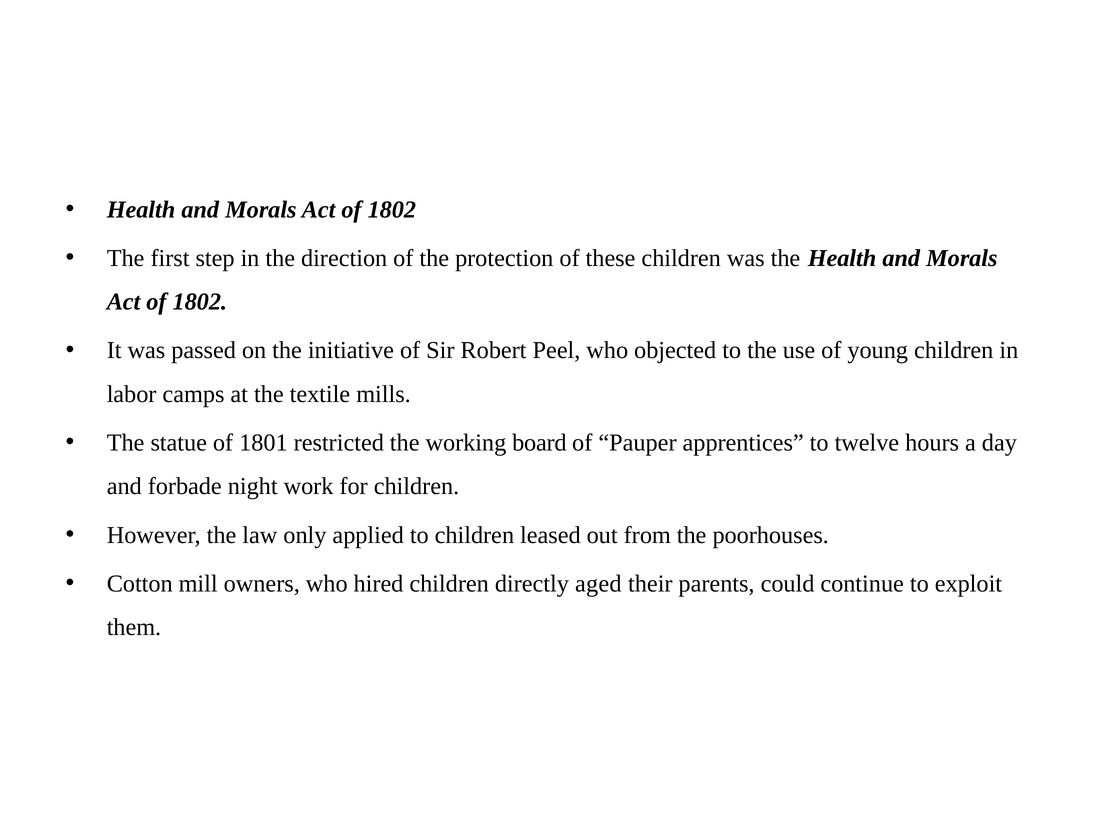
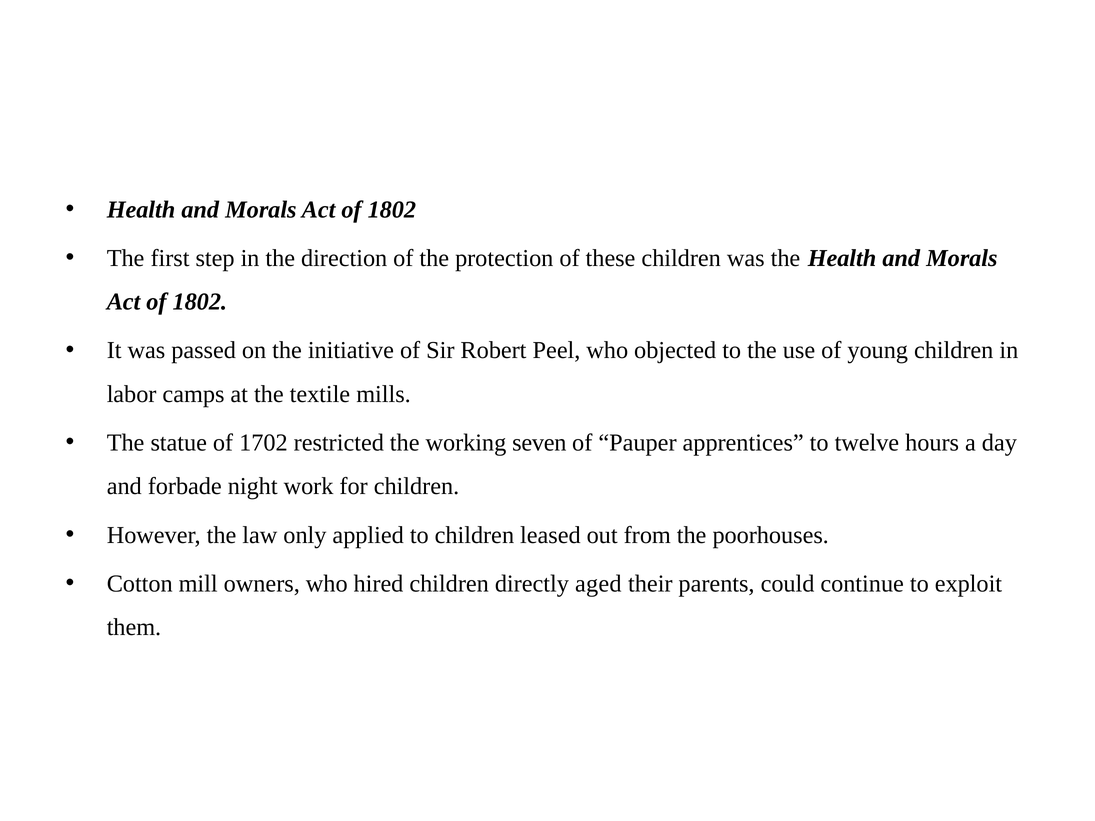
1801: 1801 -> 1702
board: board -> seven
